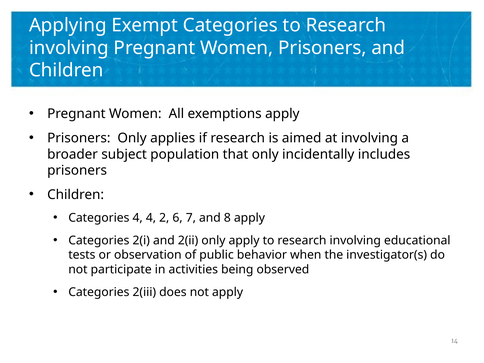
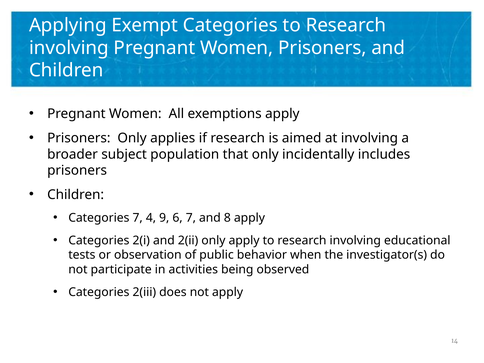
Categories 4: 4 -> 7
2: 2 -> 9
